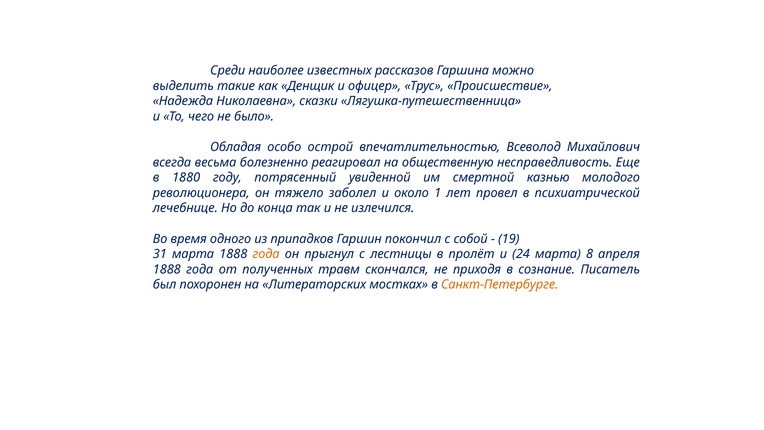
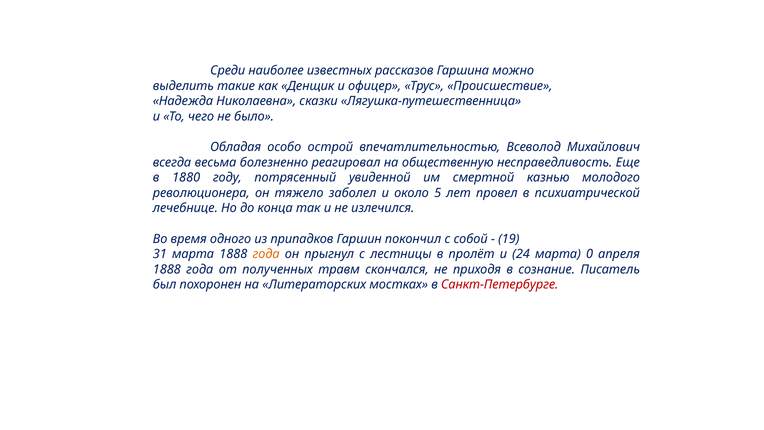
1: 1 -> 5
8: 8 -> 0
Санкт-Петербурге colour: orange -> red
